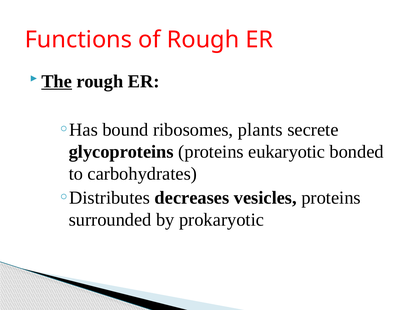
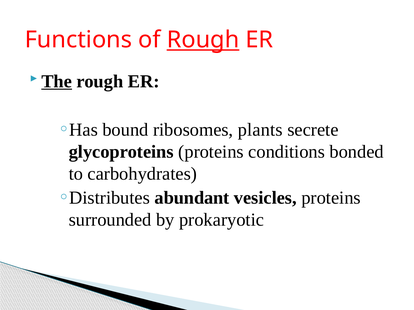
Rough at (203, 40) underline: none -> present
eukaryotic: eukaryotic -> conditions
decreases: decreases -> abundant
